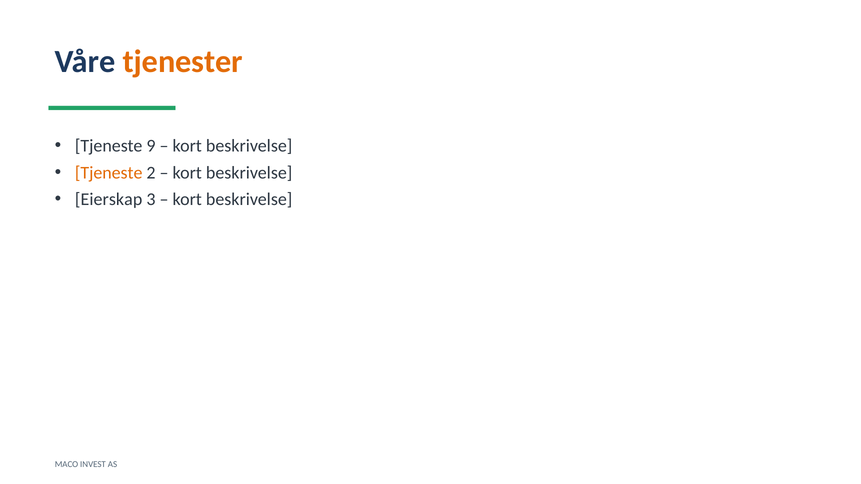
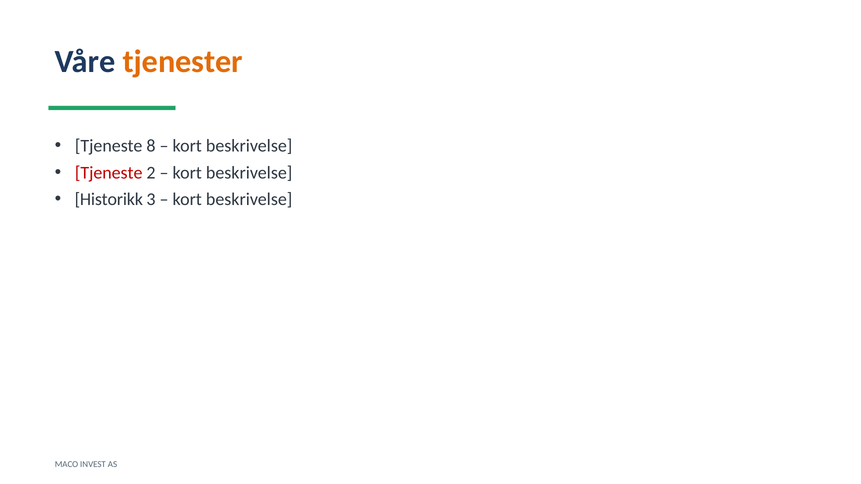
9: 9 -> 8
Tjeneste at (109, 173) colour: orange -> red
Eierskap: Eierskap -> Historikk
